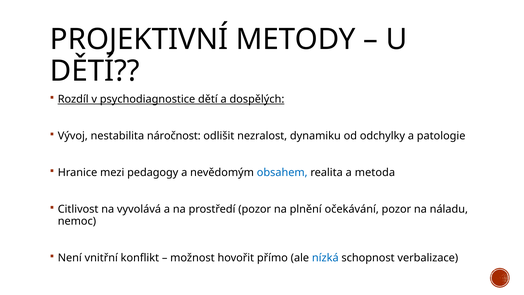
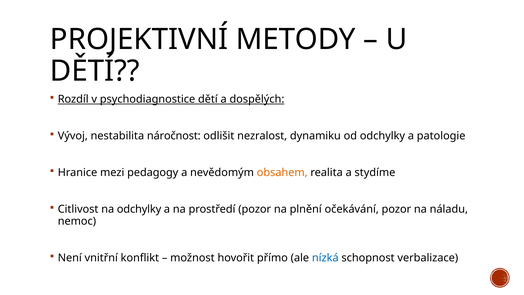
obsahem colour: blue -> orange
metoda: metoda -> stydíme
na vyvolává: vyvolává -> odchylky
